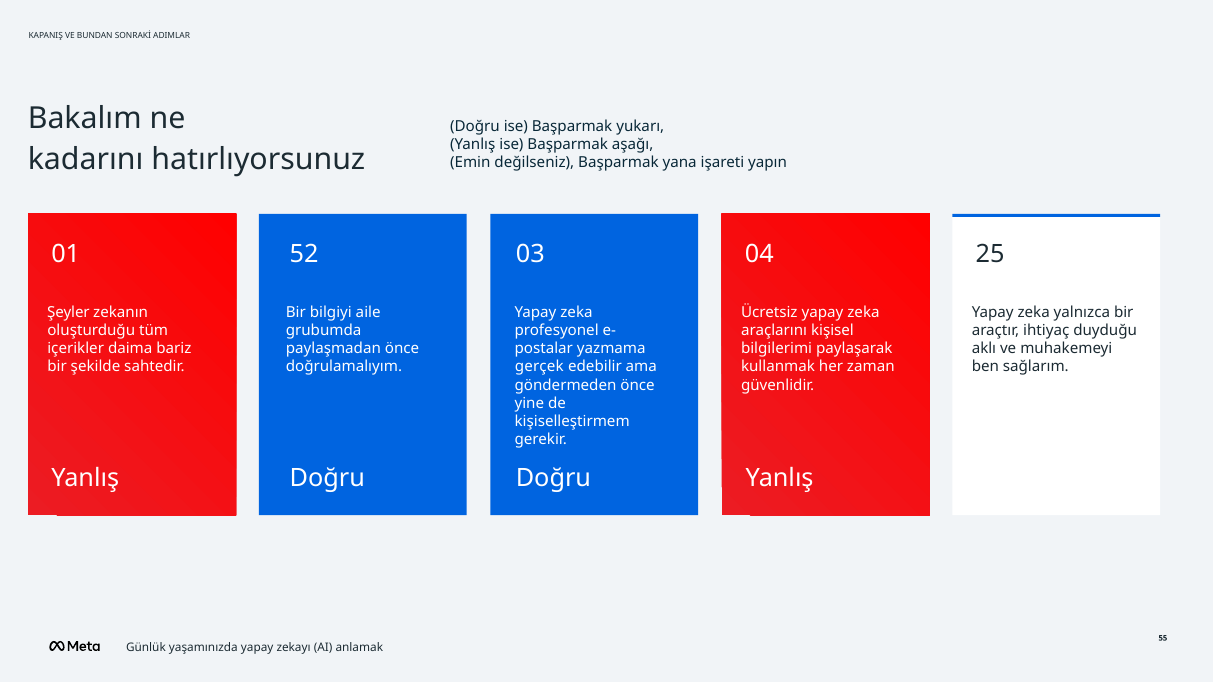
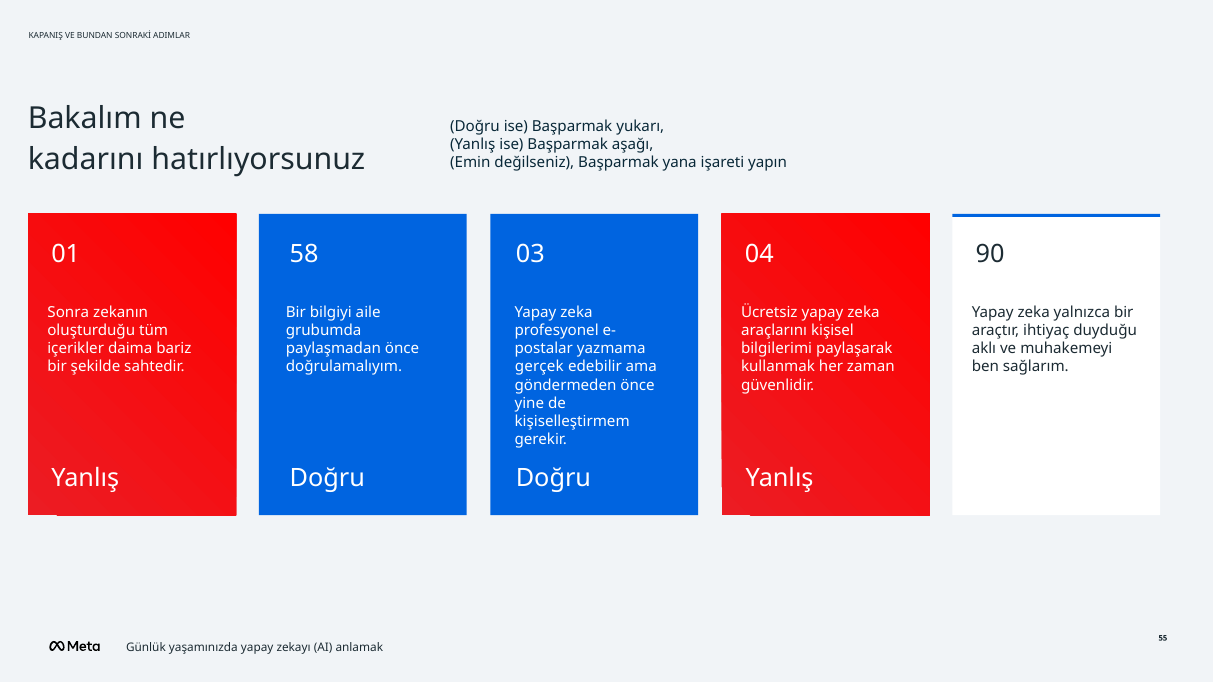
52: 52 -> 58
25: 25 -> 90
Şeyler: Şeyler -> Sonra
